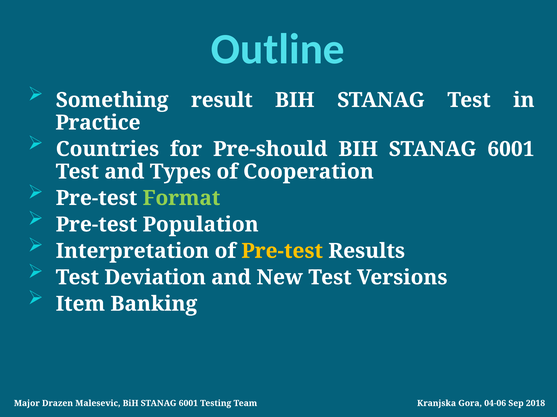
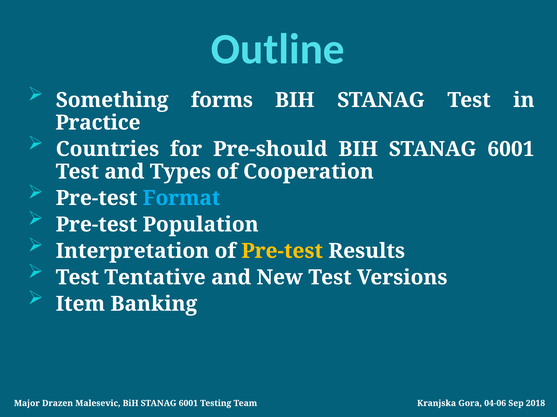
result: result -> forms
Format colour: light green -> light blue
Deviation: Deviation -> Tentative
